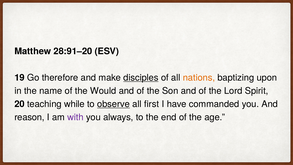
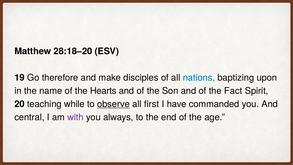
28:91–20: 28:91–20 -> 28:18–20
disciples underline: present -> none
nations colour: orange -> blue
Would: Would -> Hearts
Lord: Lord -> Fact
reason: reason -> central
